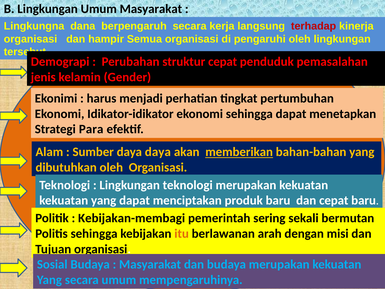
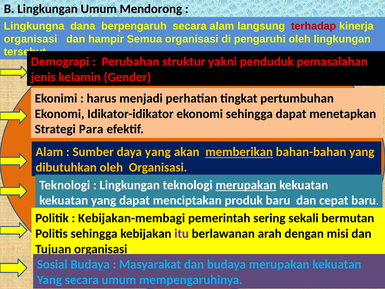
Umum Masyarakat: Masyarakat -> Mendorong
secara kerja: kerja -> alam
struktur cepat: cepat -> yakni
daya daya: daya -> yang
merupakan at (246, 185) underline: none -> present
itu colour: orange -> purple
